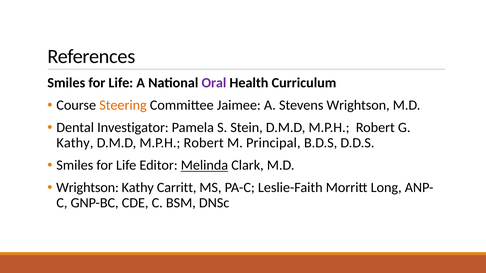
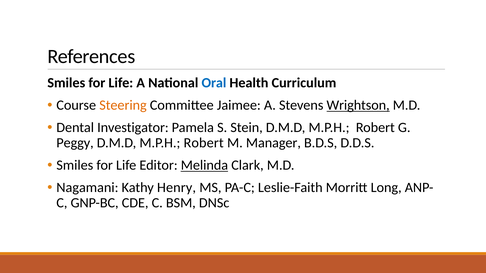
Oral colour: purple -> blue
Wrightson at (358, 105) underline: none -> present
Kathy at (75, 143): Kathy -> Peggy
Principal: Principal -> Manager
Wrightson at (88, 188): Wrightson -> Nagamani
Carritt: Carritt -> Henry
